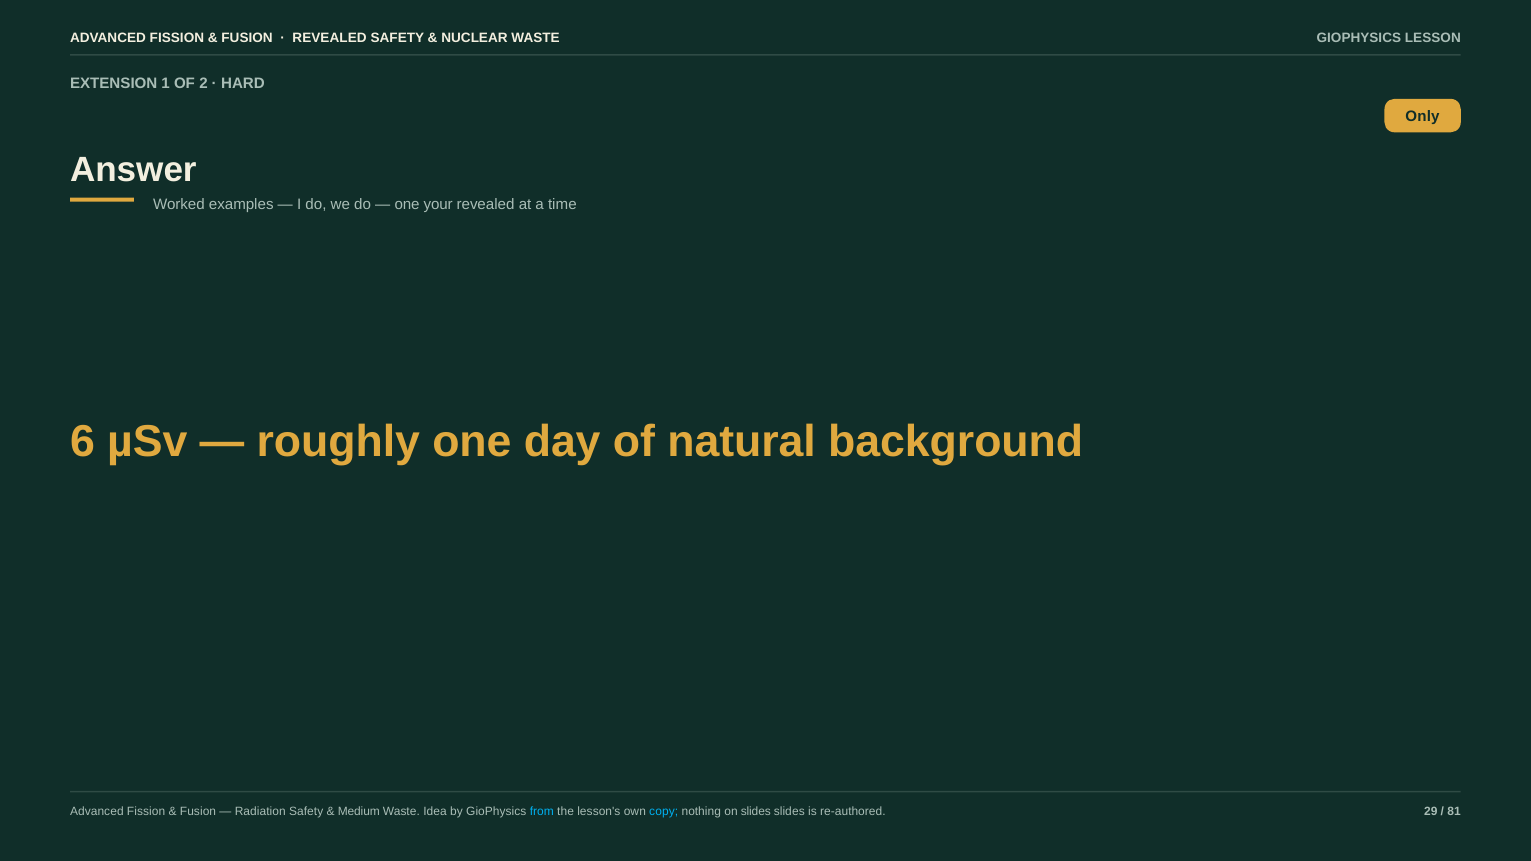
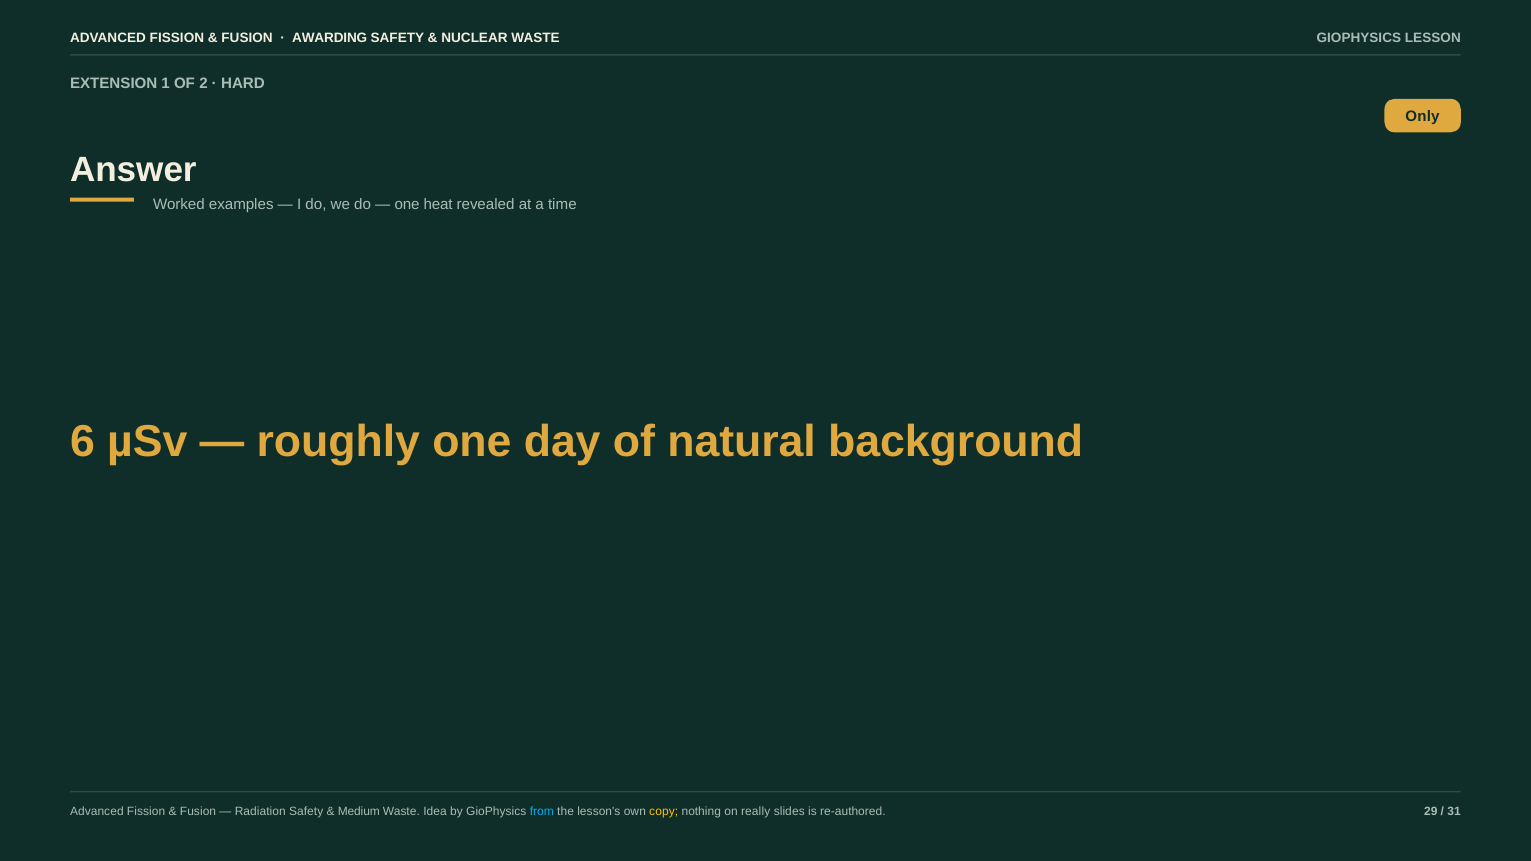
REVEALED at (330, 38): REVEALED -> AWARDING
your: your -> heat
copy colour: light blue -> yellow
on slides: slides -> really
81: 81 -> 31
